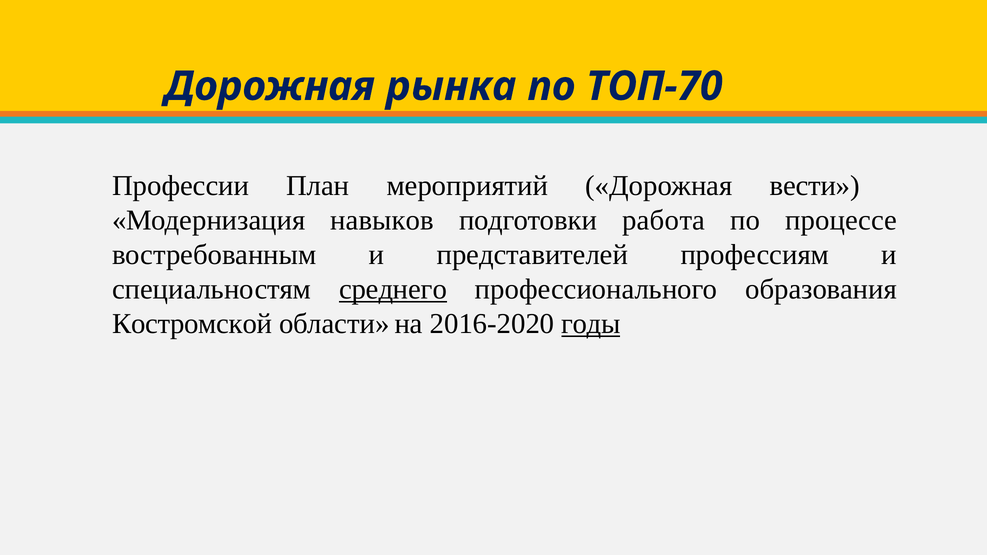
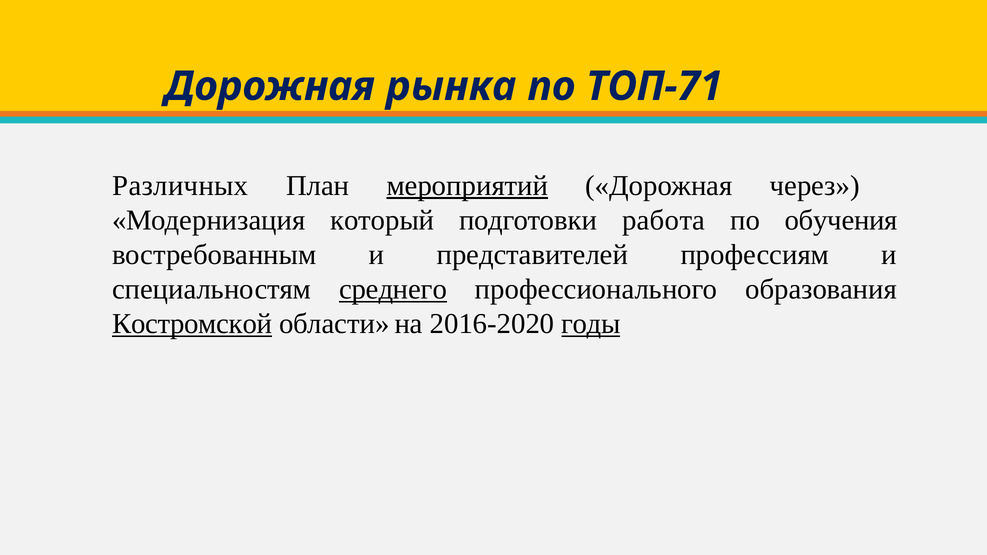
ТОП-70: ТОП-70 -> ТОП-71
Профессии: Профессии -> Различных
мероприятий underline: none -> present
вести: вести -> через
навыков: навыков -> который
процессе: процессе -> обучения
Костромской underline: none -> present
